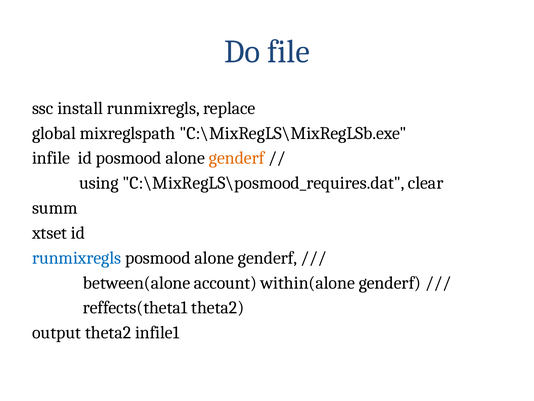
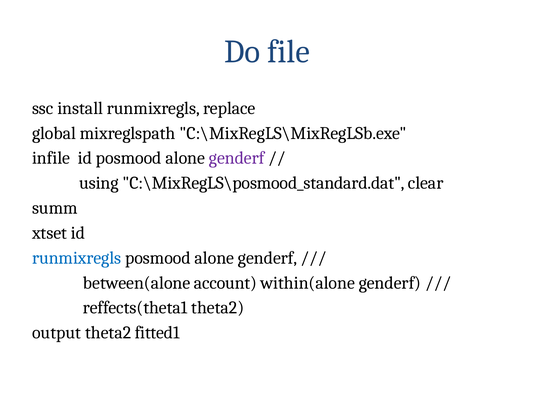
genderf at (237, 158) colour: orange -> purple
C:\MixRegLS\posmood_requires.dat: C:\MixRegLS\posmood_requires.dat -> C:\MixRegLS\posmood_standard.dat
infile1: infile1 -> fitted1
